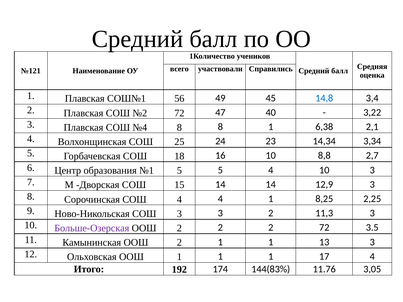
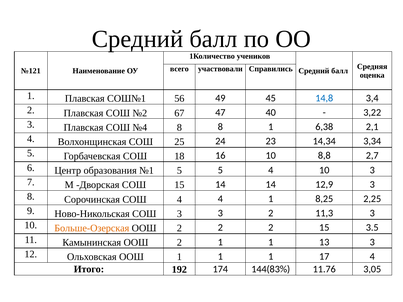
№2 72: 72 -> 67
Больше-Озерская colour: purple -> orange
2 72: 72 -> 15
